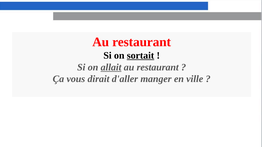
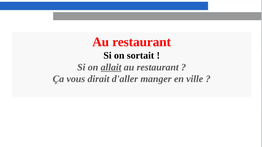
sortait underline: present -> none
